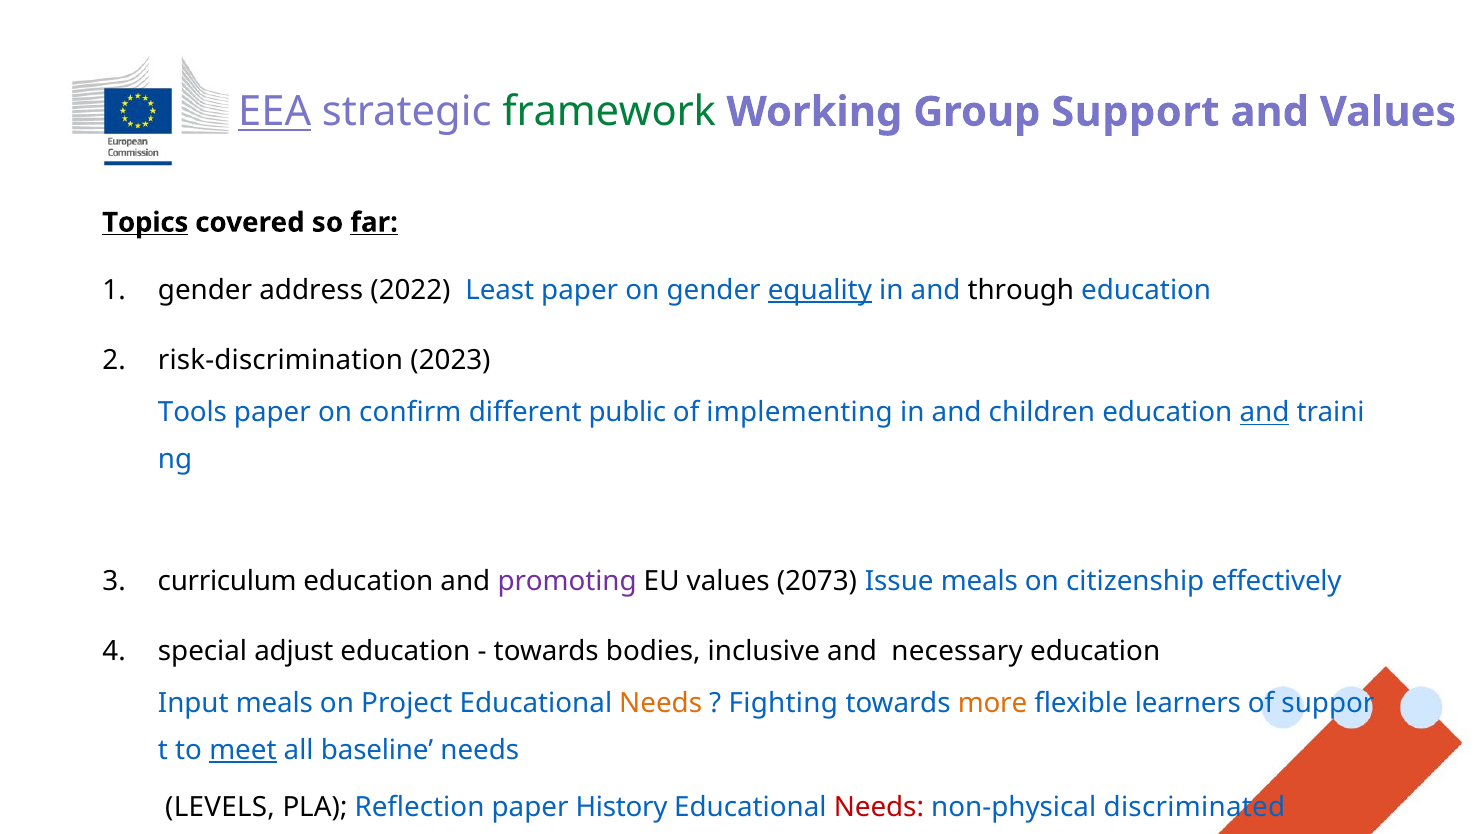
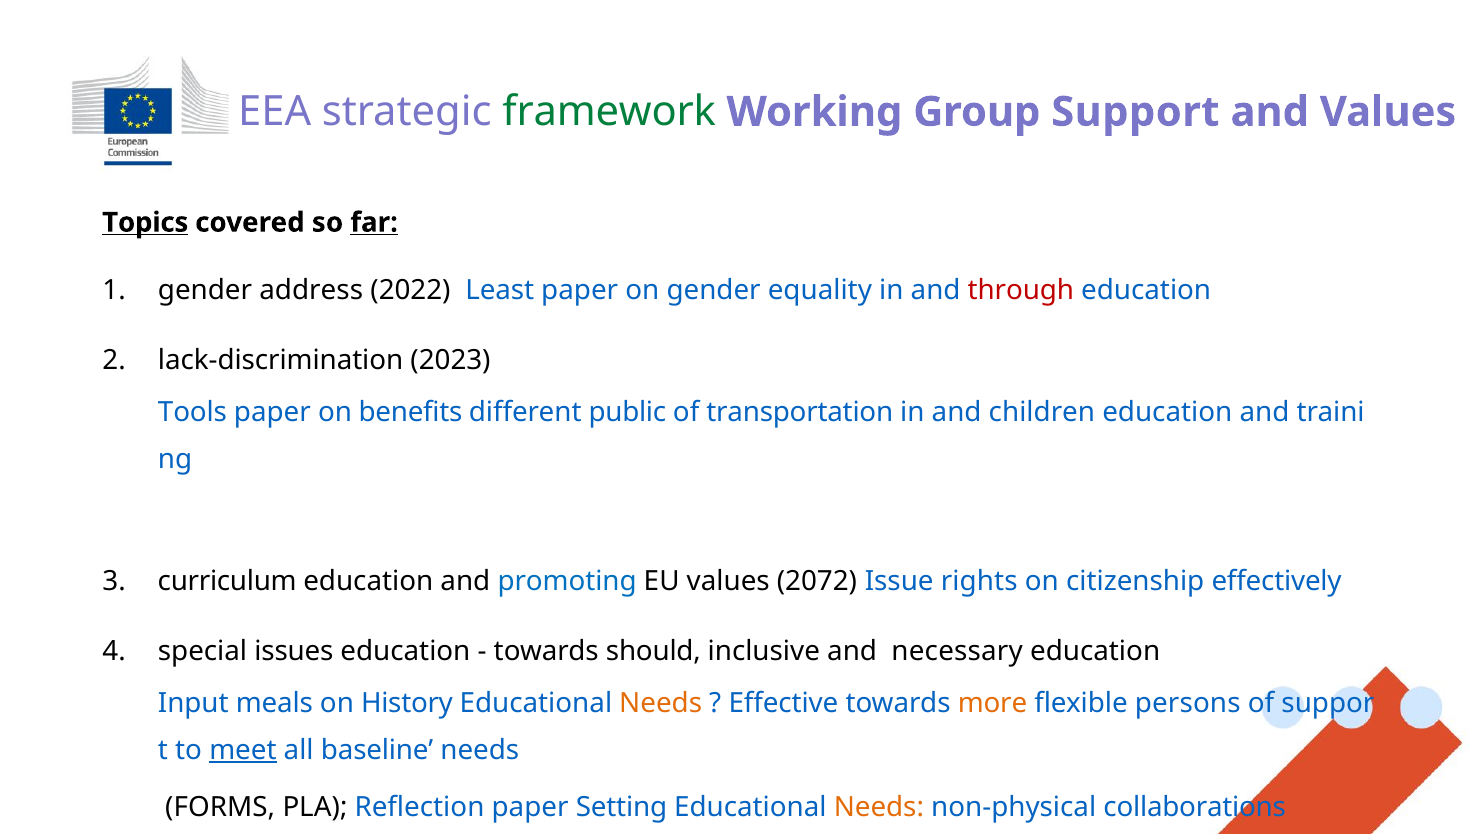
EEA underline: present -> none
equality underline: present -> none
through at (1021, 290) colour: black -> red
risk-discrimination: risk-discrimination -> lack-discrimination
confirm: confirm -> benefits
implementing: implementing -> transportation
and at (1264, 412) underline: present -> none
promoting colour: purple -> blue
2073: 2073 -> 2072
Issue meals: meals -> rights
adjust: adjust -> issues
bodies: bodies -> should
Project: Project -> History
Fighting: Fighting -> Effective
learners: learners -> persons
LEVELS: LEVELS -> FORMS
History: History -> Setting
Needs at (879, 807) colour: red -> orange
discriminated: discriminated -> collaborations
